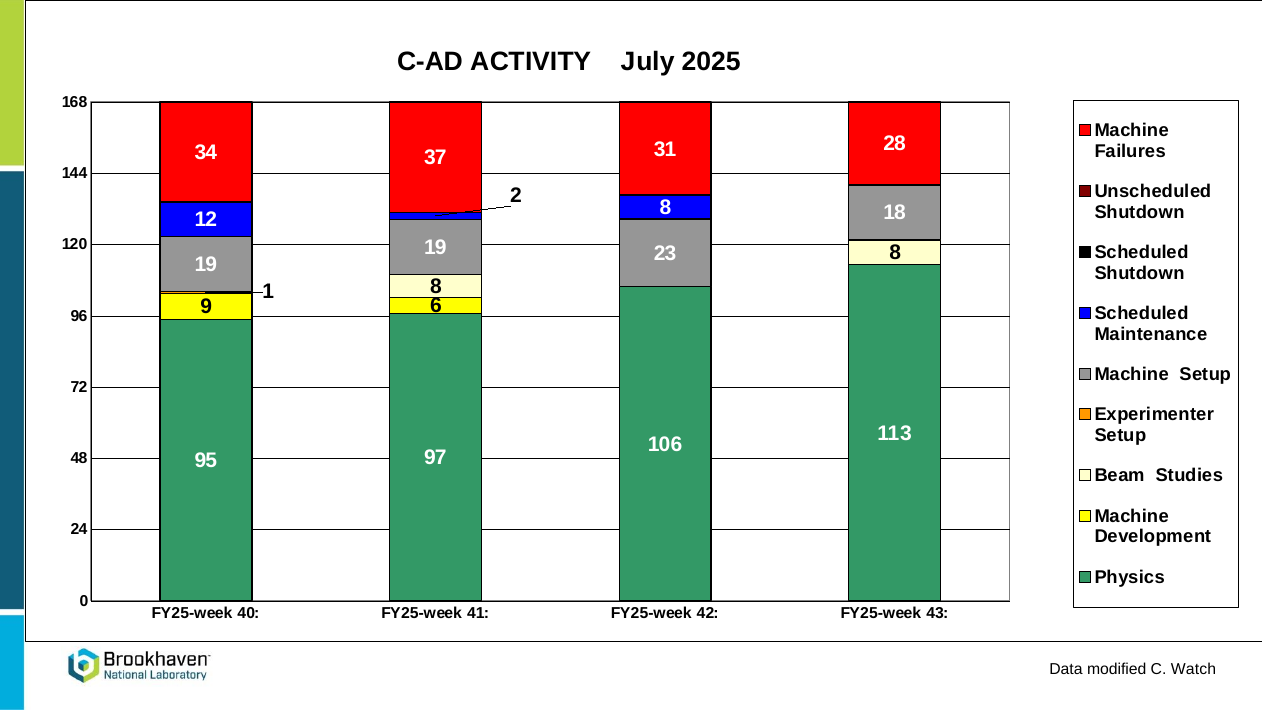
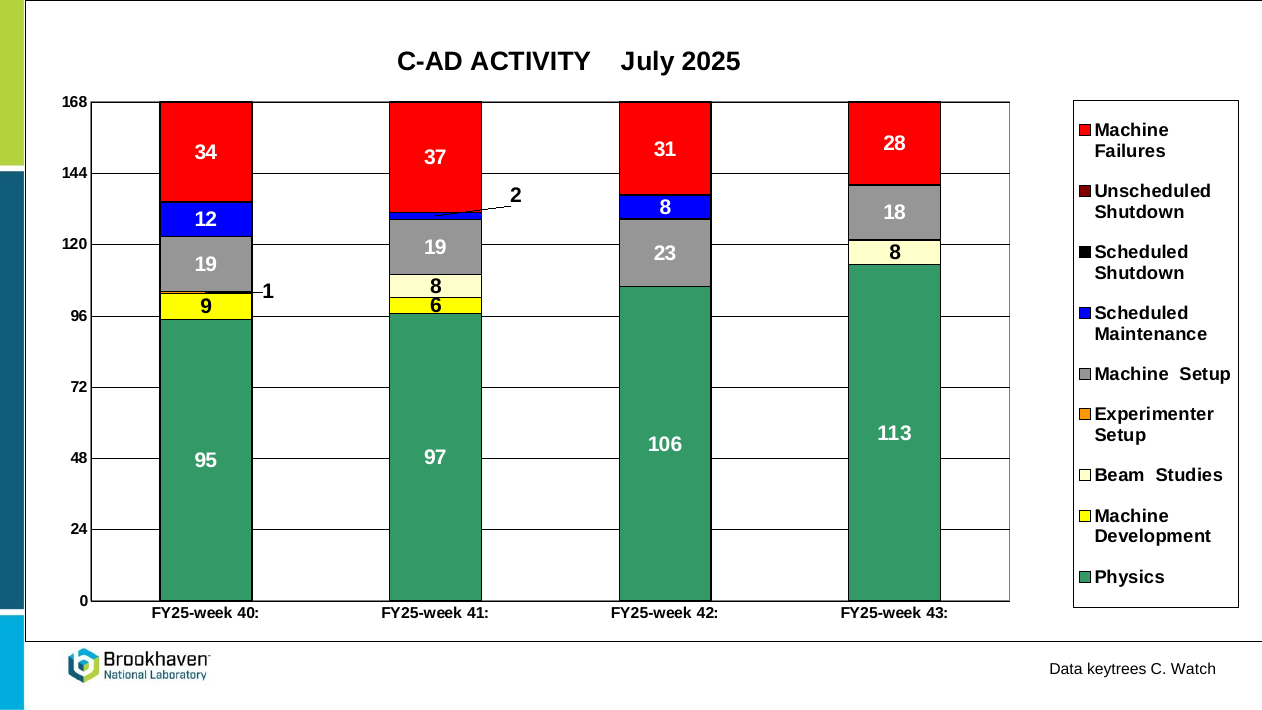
modified: modified -> keytrees
